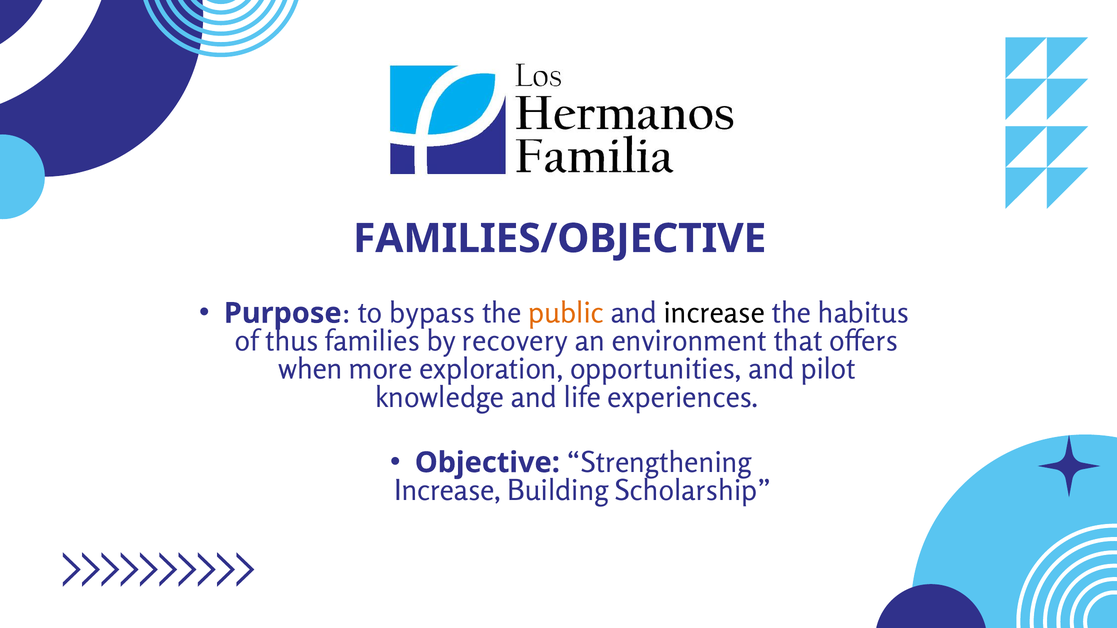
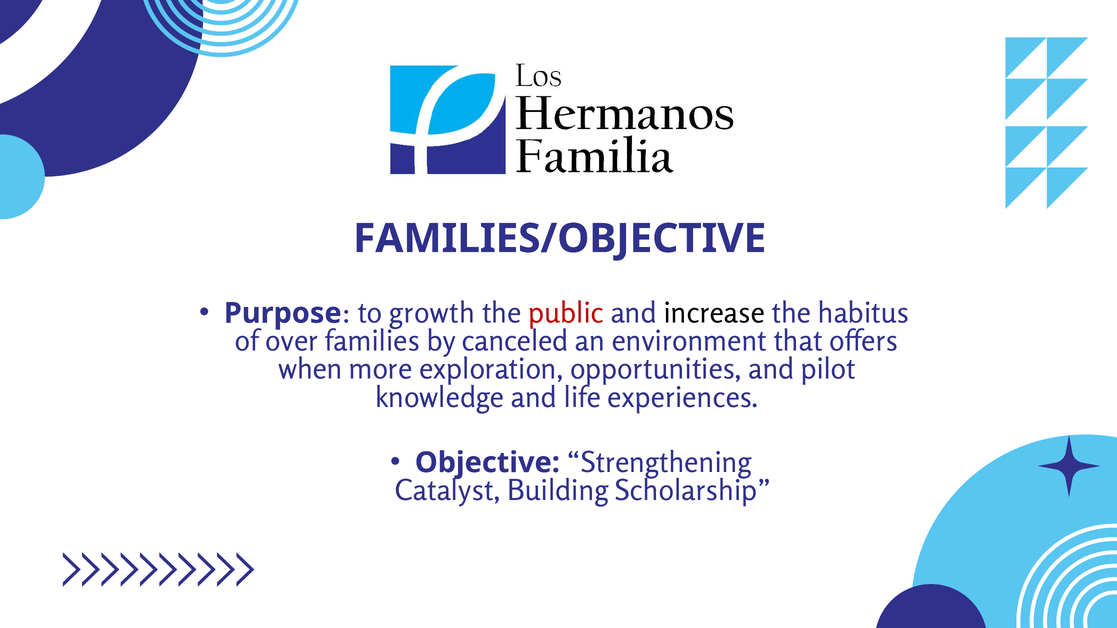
bypass: bypass -> growth
public colour: orange -> red
thus: thus -> over
recovery: recovery -> canceled
Increase at (448, 491): Increase -> Catalyst
